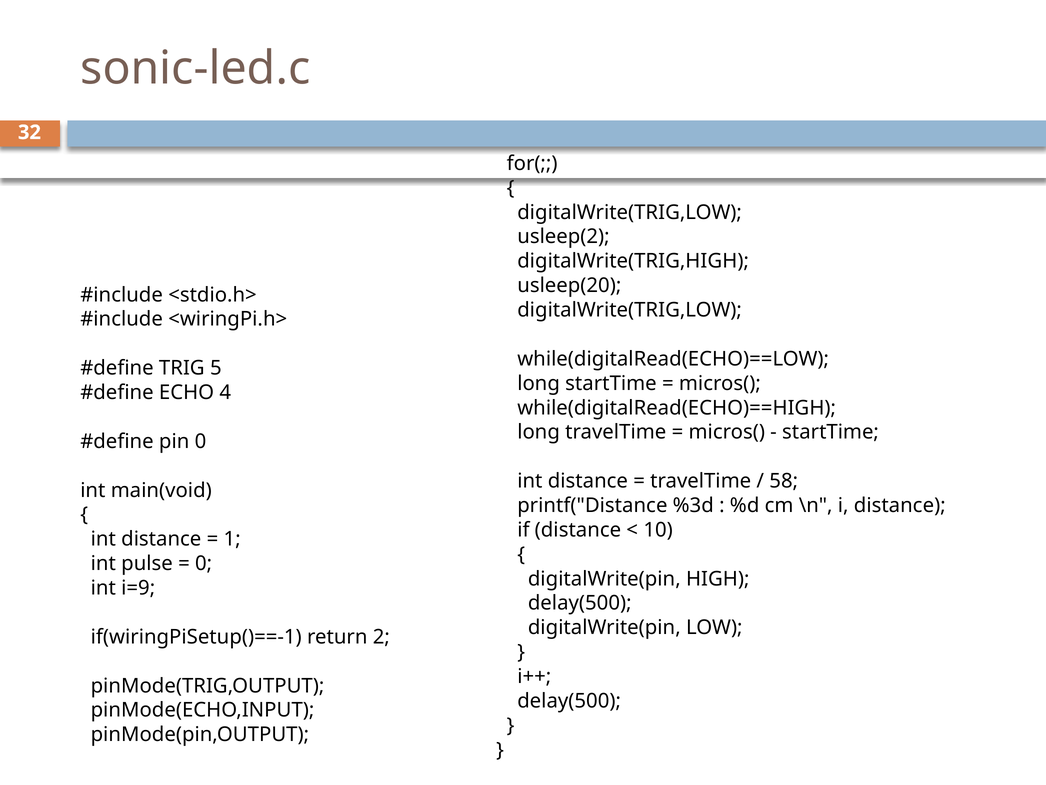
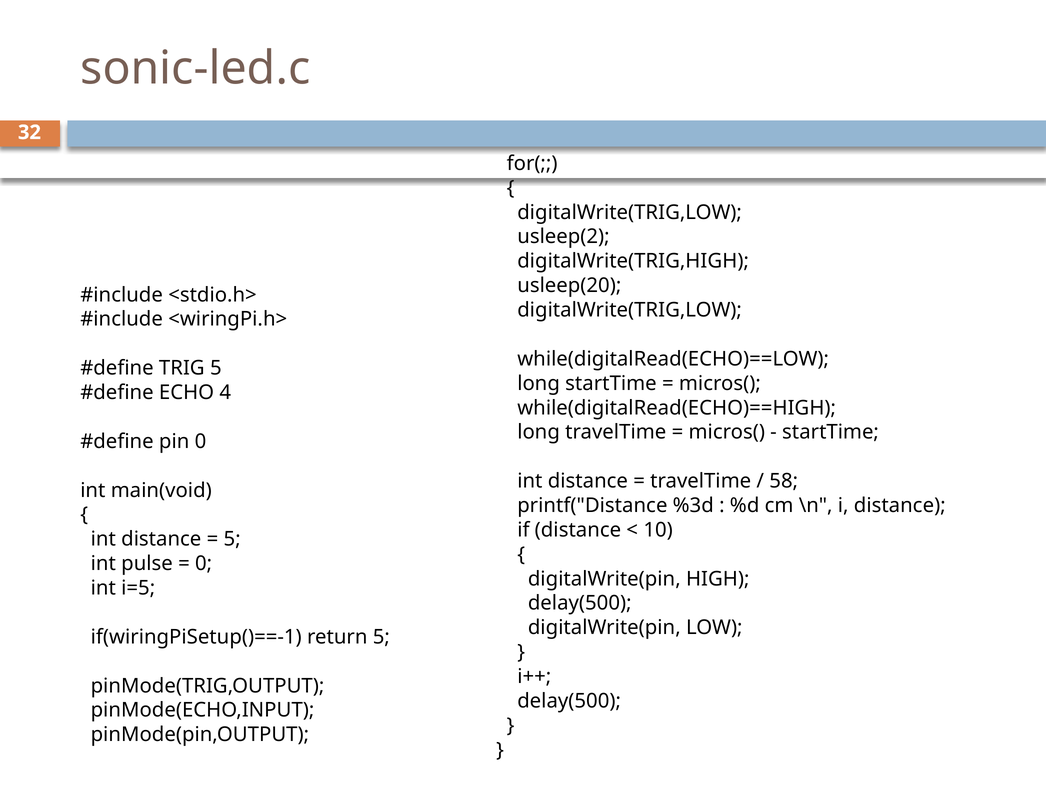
1 at (232, 539): 1 -> 5
i=9: i=9 -> i=5
return 2: 2 -> 5
